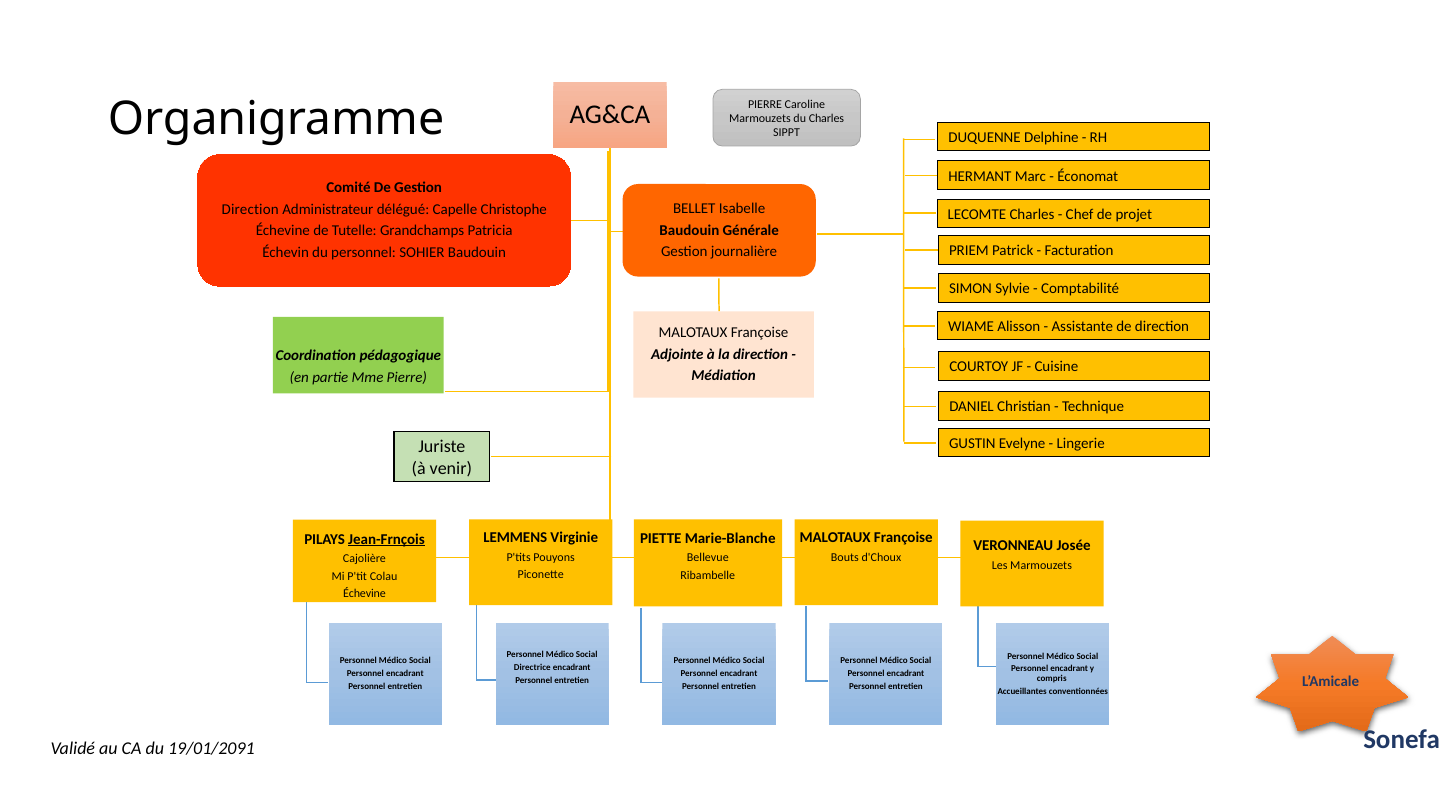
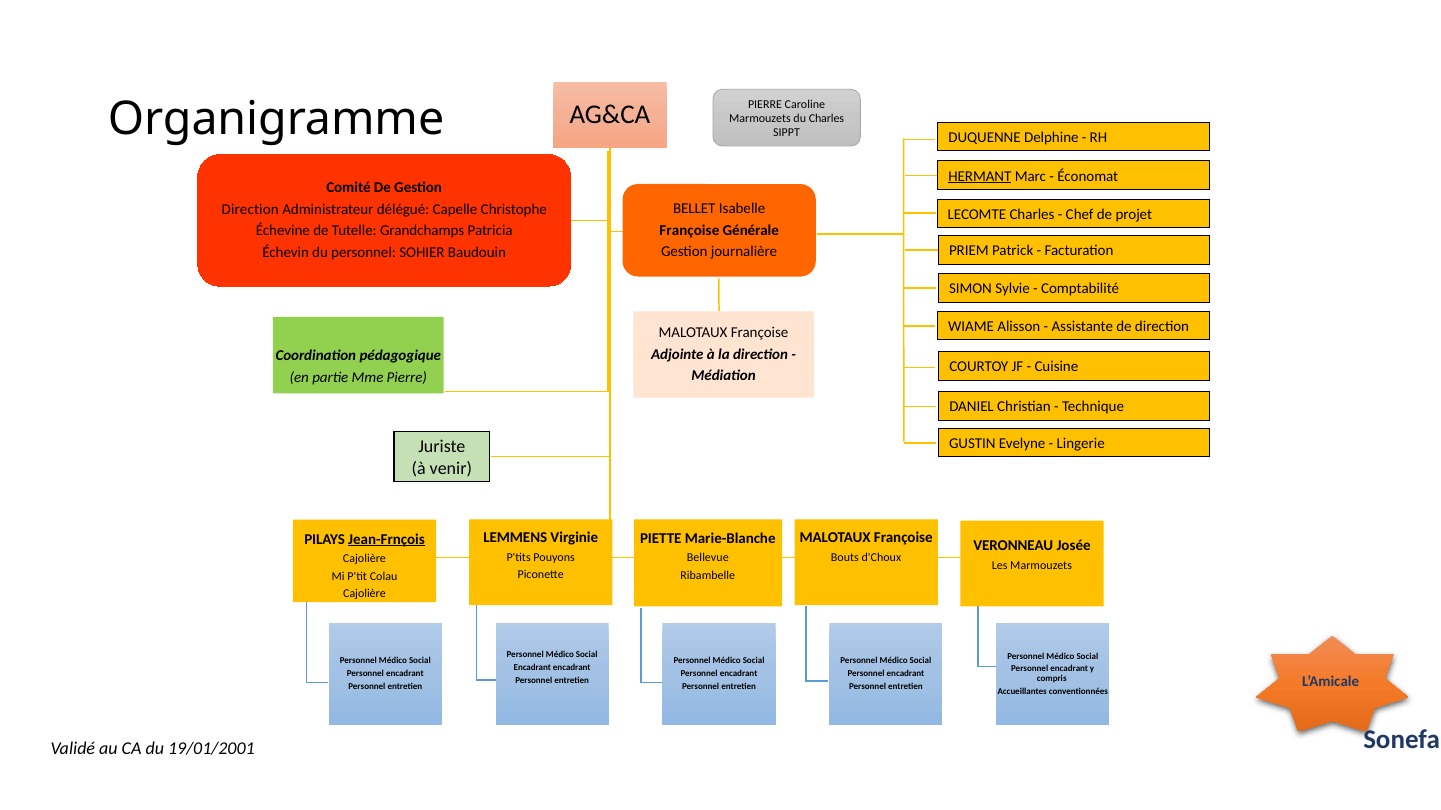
HERMANT underline: none -> present
Baudouin at (689, 230): Baudouin -> Françoise
Échevine at (364, 594): Échevine -> Cajolière
Directrice at (532, 668): Directrice -> Encadrant
19/01/2091: 19/01/2091 -> 19/01/2001
